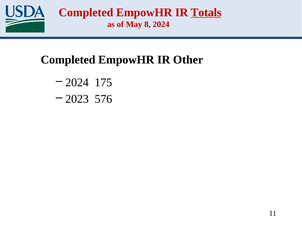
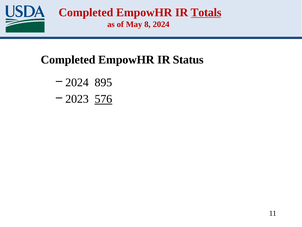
Other: Other -> Status
175: 175 -> 895
576 underline: none -> present
